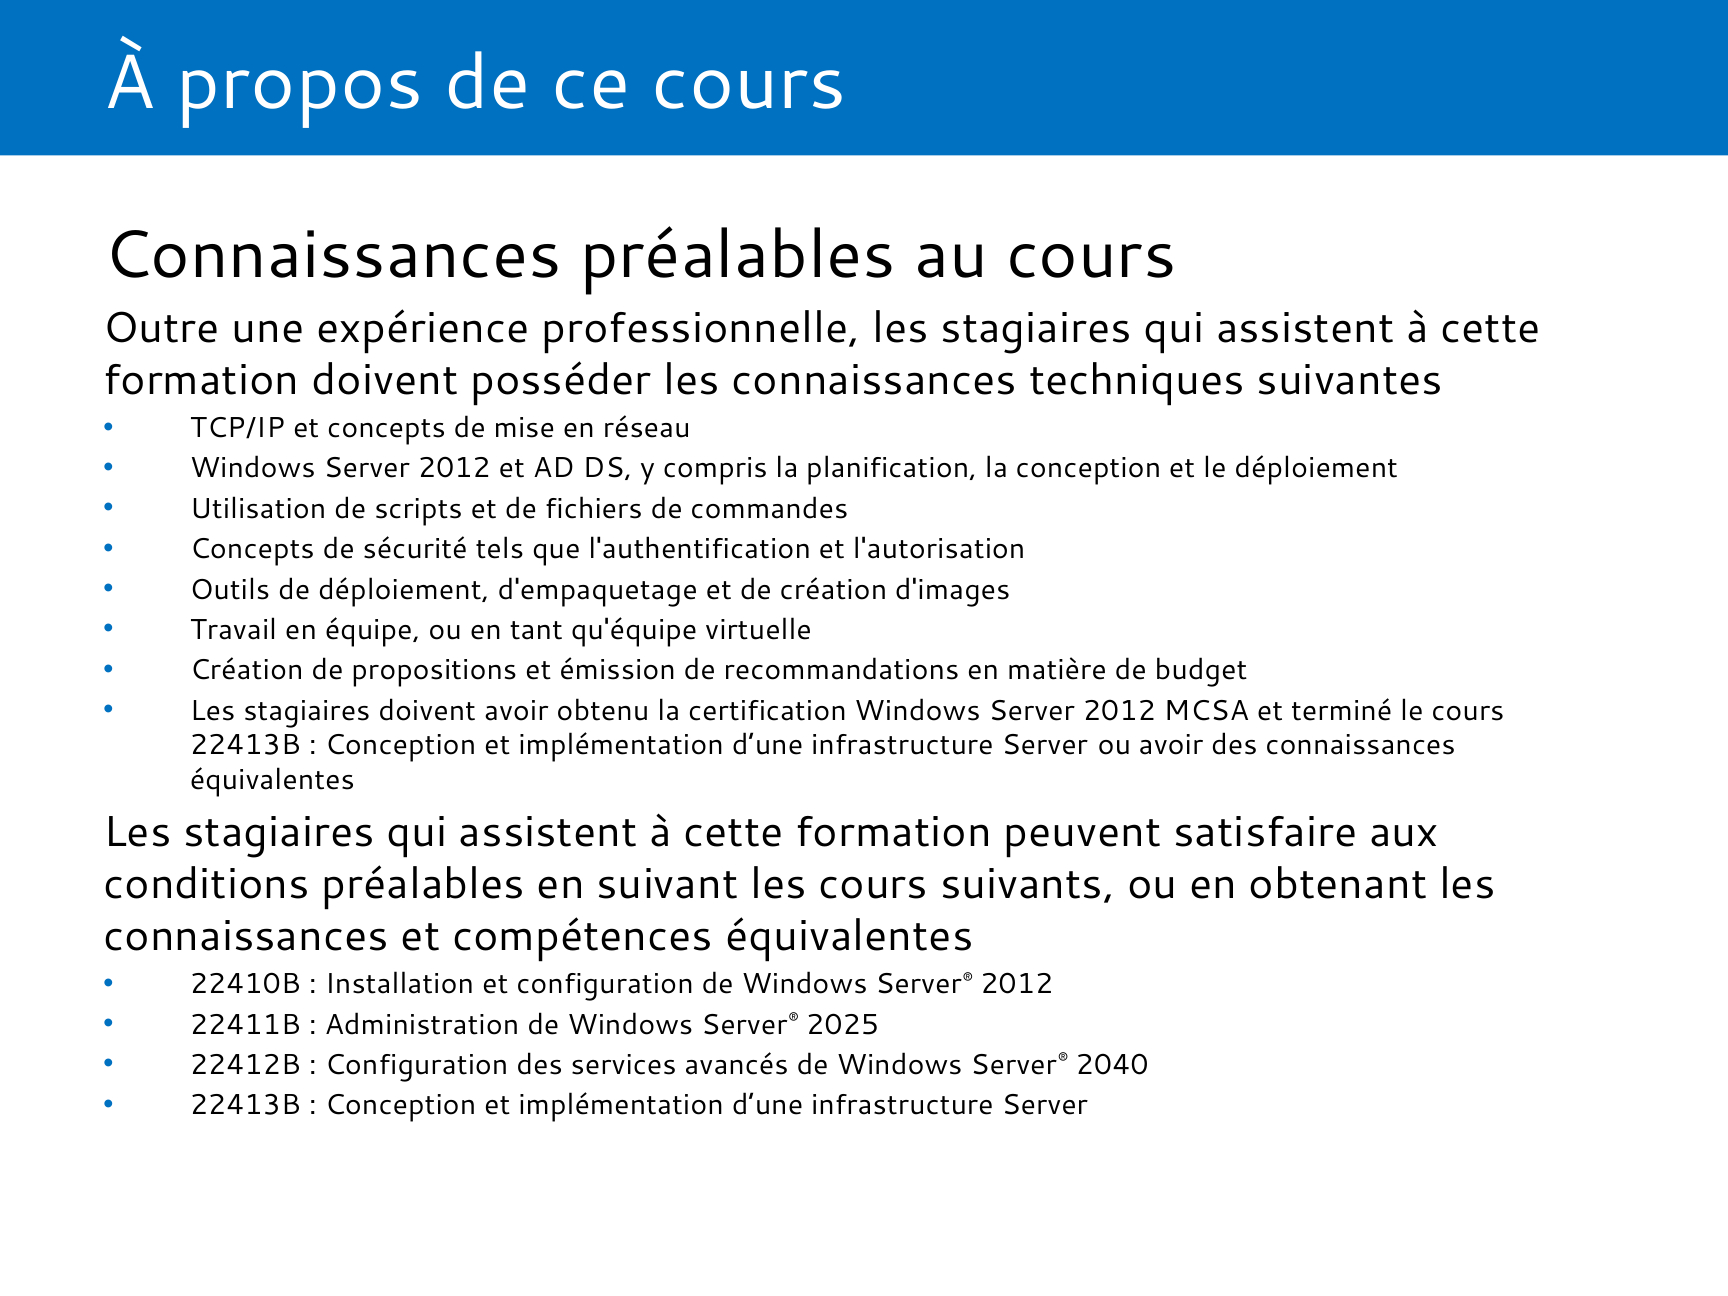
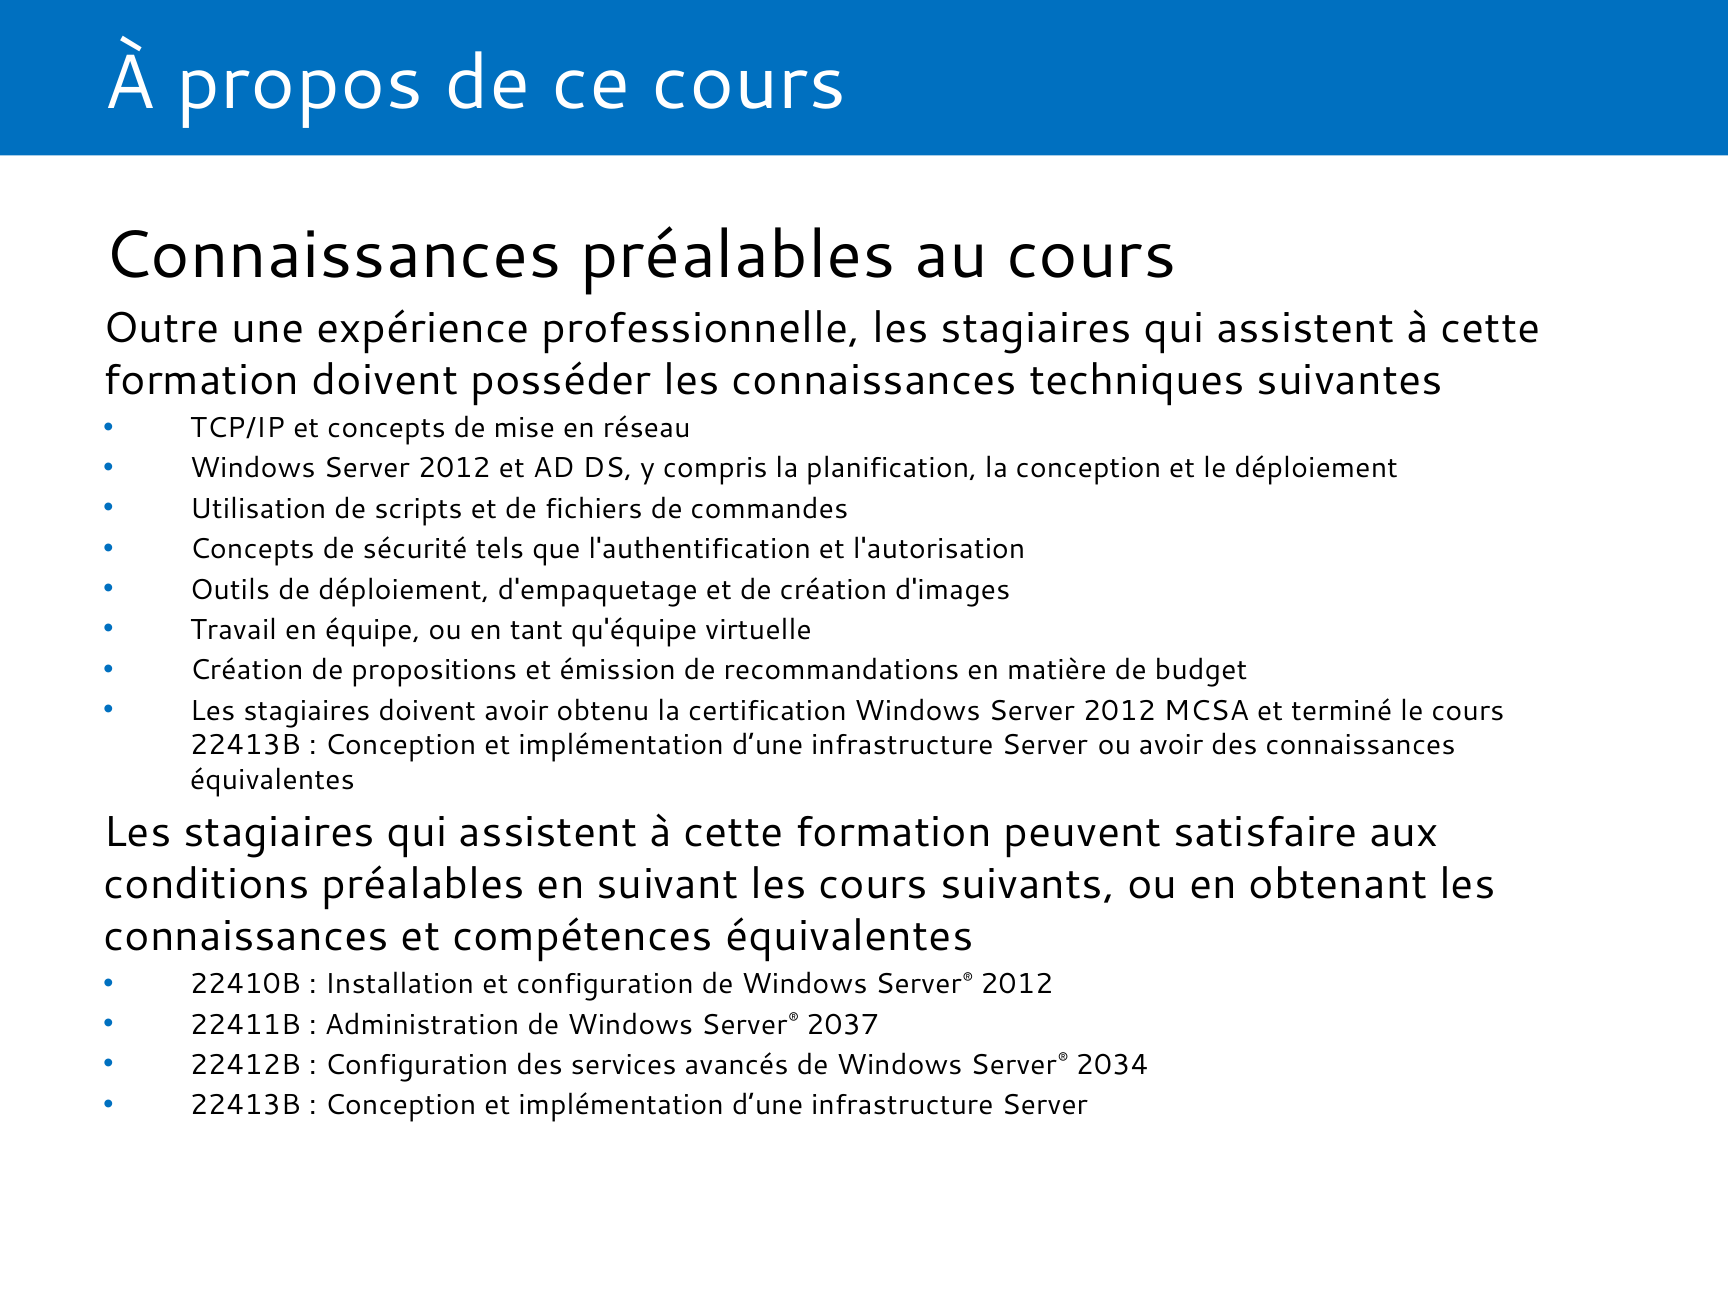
2025: 2025 -> 2037
2040: 2040 -> 2034
